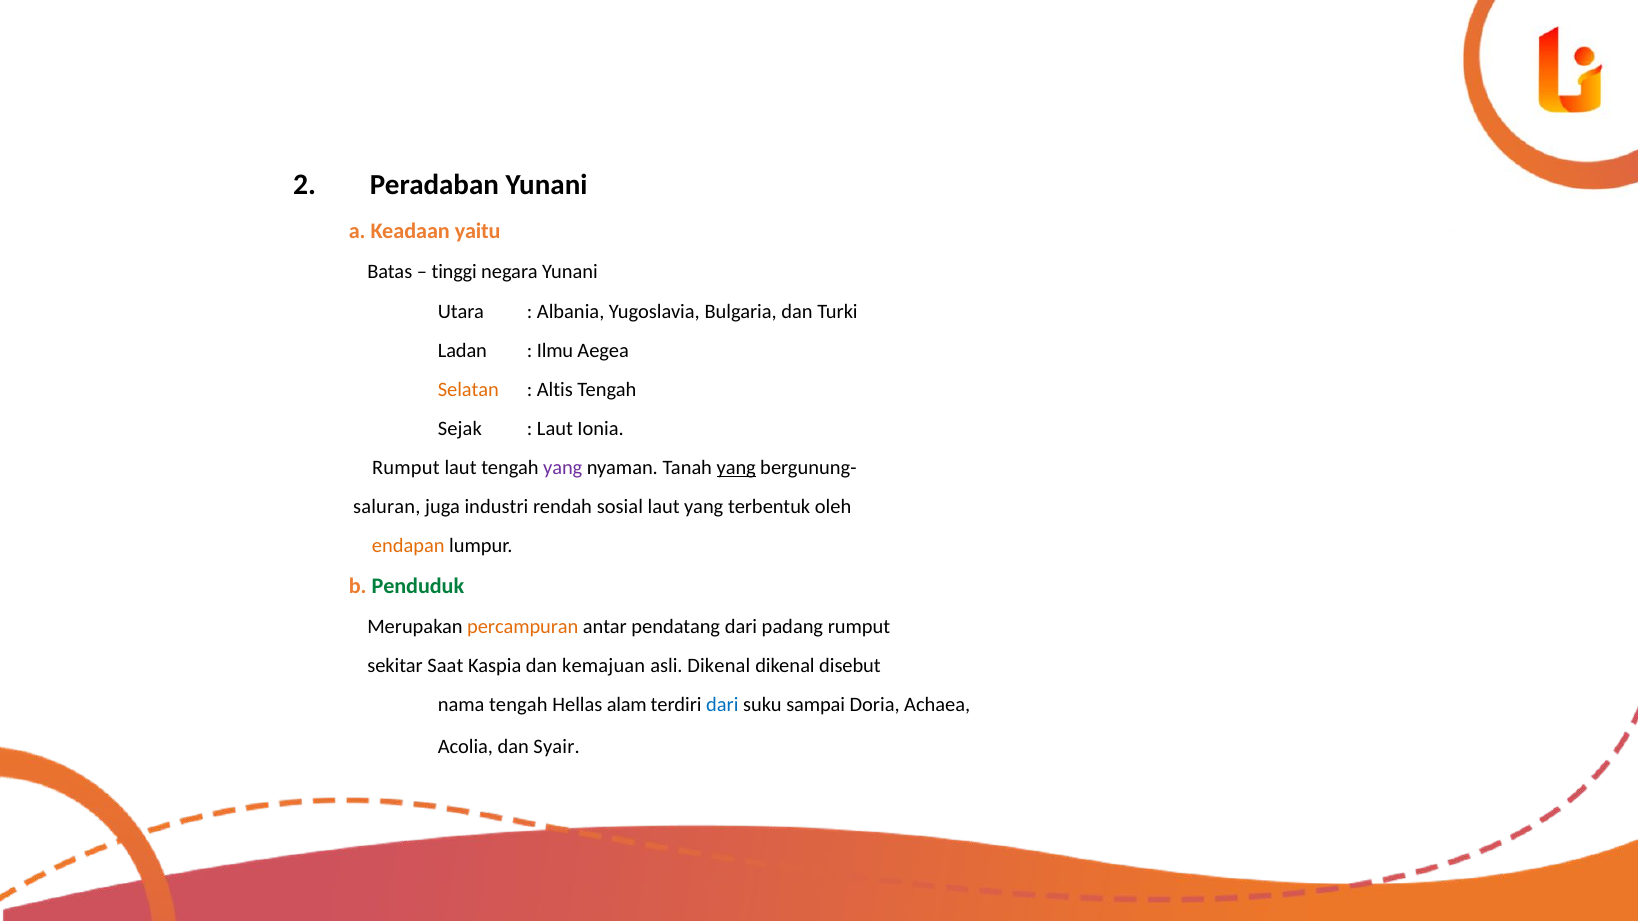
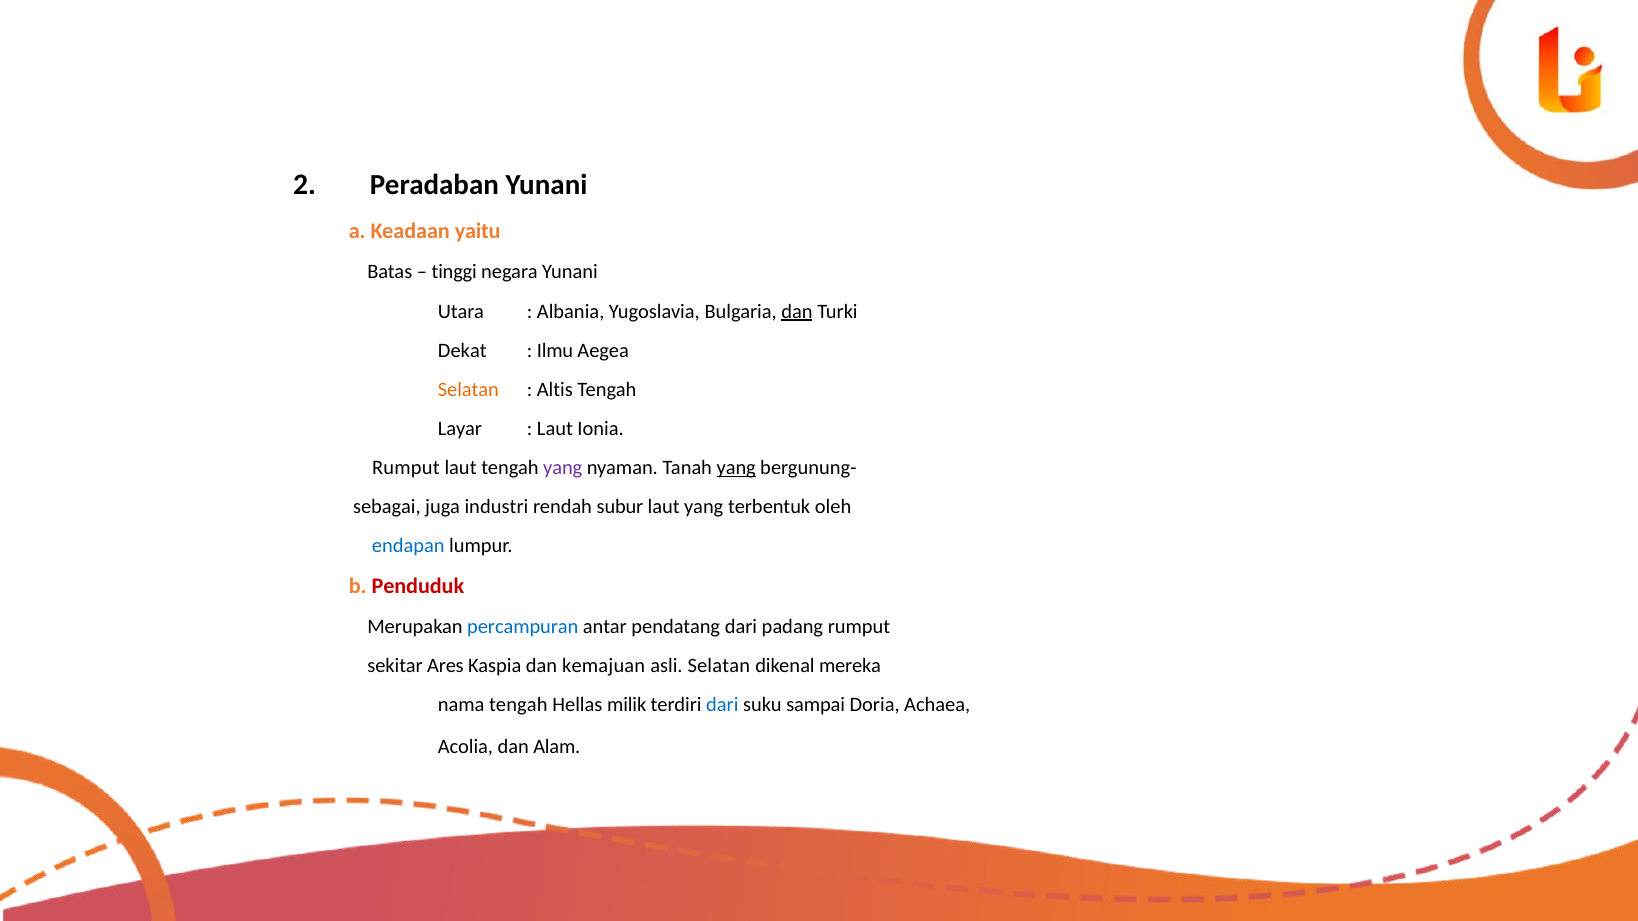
dan at (797, 311) underline: none -> present
Ladan: Ladan -> Dekat
Sejak: Sejak -> Layar
saluran: saluran -> sebagai
sosial: sosial -> subur
endapan colour: orange -> blue
Penduduk colour: green -> red
percampuran colour: orange -> blue
Saat: Saat -> Ares
asli Dikenal: Dikenal -> Selatan
disebut: disebut -> mereka
alam: alam -> milik
Syair: Syair -> Alam
